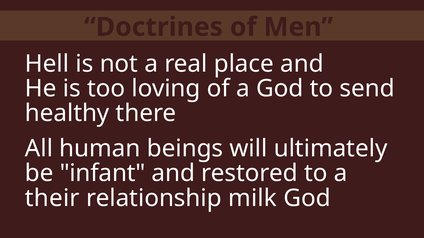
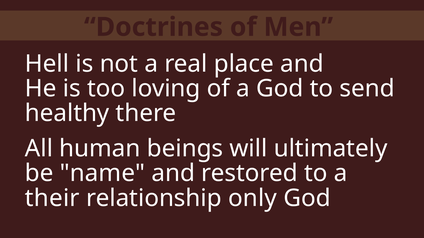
infant: infant -> name
milk: milk -> only
